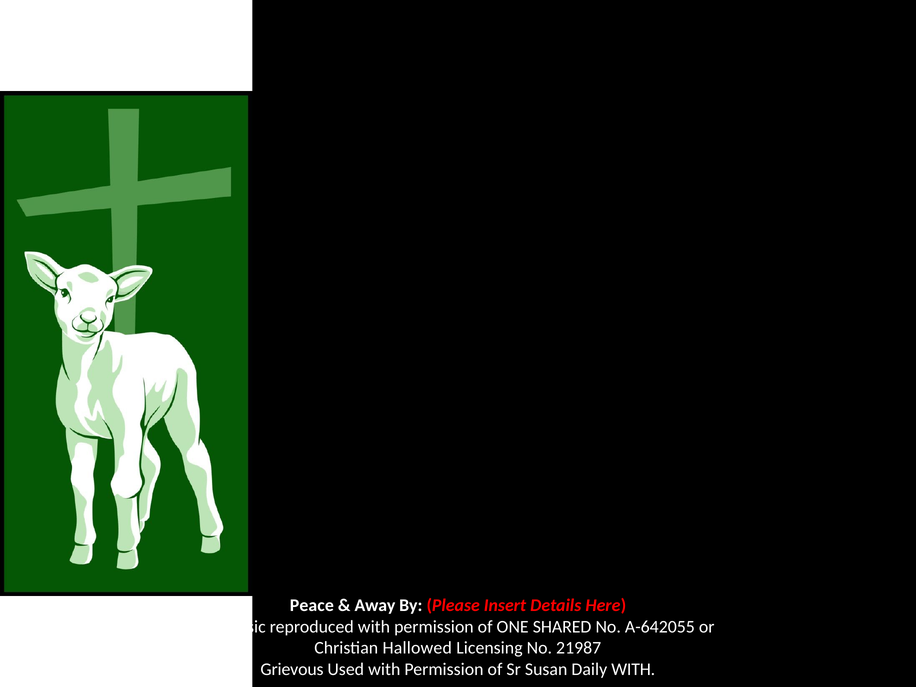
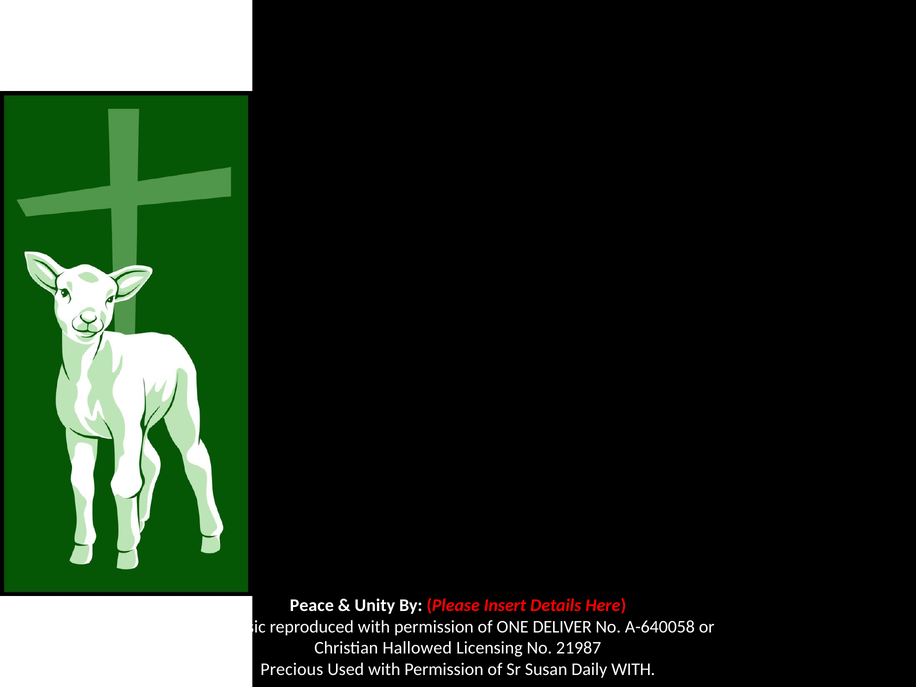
Away: Away -> Unity
SHARED: SHARED -> DELIVER
A-642055: A-642055 -> A-640058
Grievous: Grievous -> Precious
